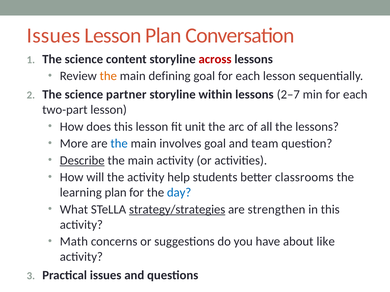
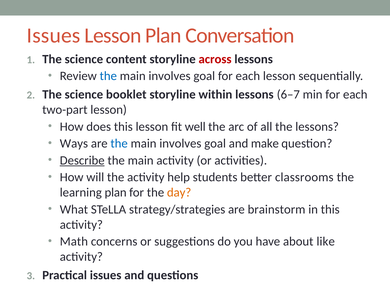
the at (108, 76) colour: orange -> blue
defining at (170, 76): defining -> involves
partner: partner -> booklet
2–7: 2–7 -> 6–7
unit: unit -> well
More: More -> Ways
team: team -> make
day colour: blue -> orange
strategy/strategies underline: present -> none
strengthen: strengthen -> brainstorm
